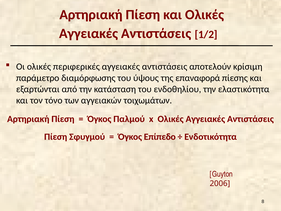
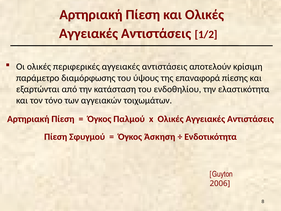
Επίπεδο: Επίπεδο -> Άσκηση
